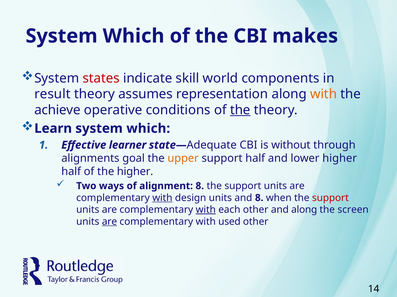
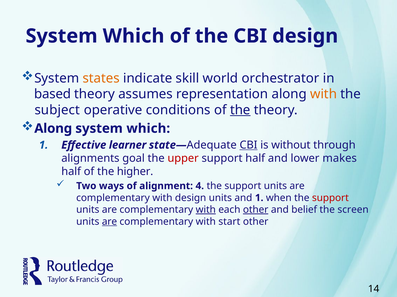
CBI makes: makes -> design
states colour: red -> orange
components: components -> orchestrator
result: result -> based
achieve: achieve -> subject
Learn at (53, 129): Learn -> Along
CBI at (249, 145) underline: none -> present
upper colour: orange -> red
lower higher: higher -> makes
alignment 8: 8 -> 4
with at (162, 198) underline: present -> none
and 8: 8 -> 1
other at (256, 210) underline: none -> present
and along: along -> belief
used: used -> start
